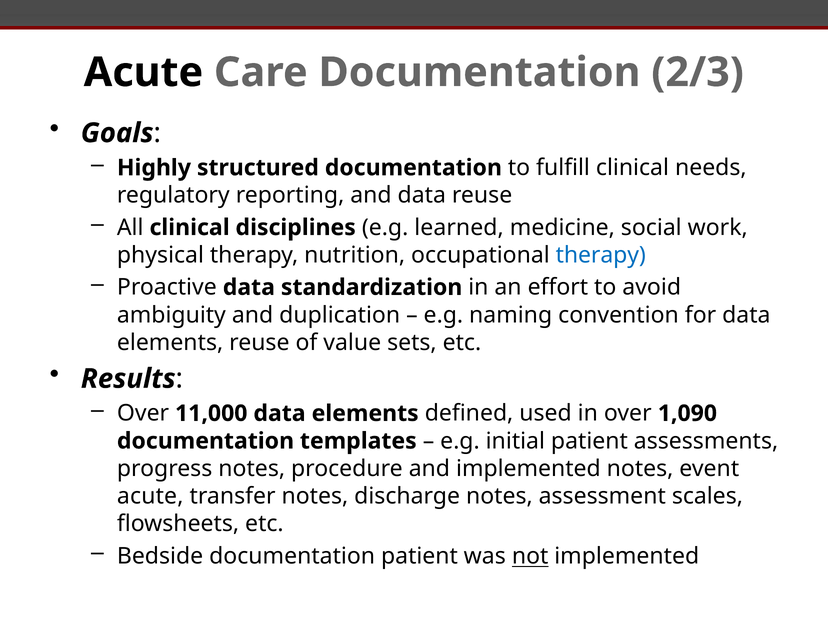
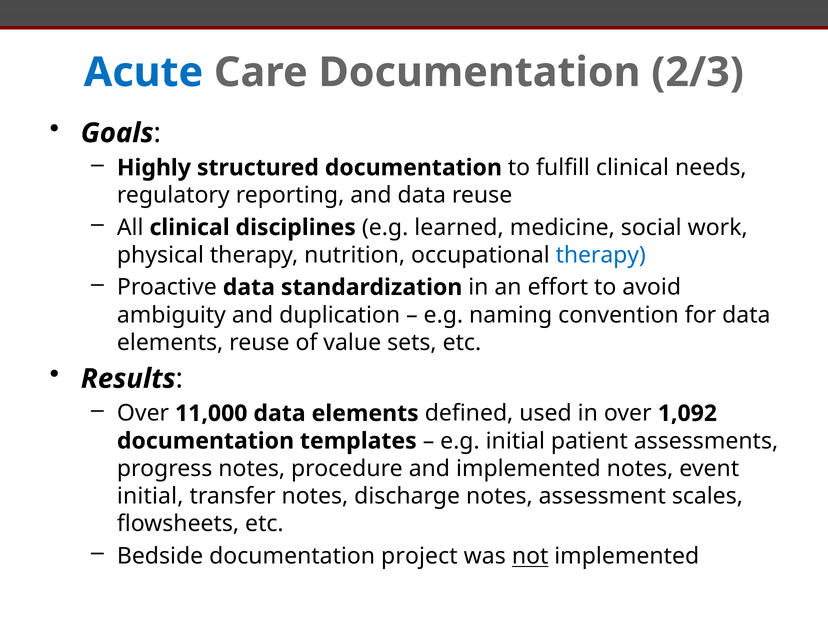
Acute at (143, 72) colour: black -> blue
1,090: 1,090 -> 1,092
acute at (150, 496): acute -> initial
documentation patient: patient -> project
